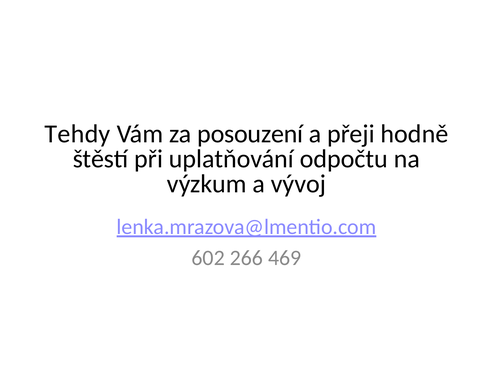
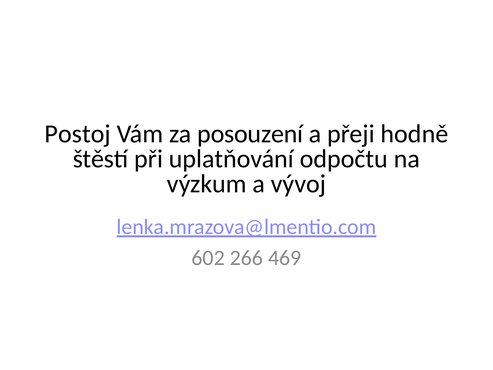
Tehdy: Tehdy -> Postoj
